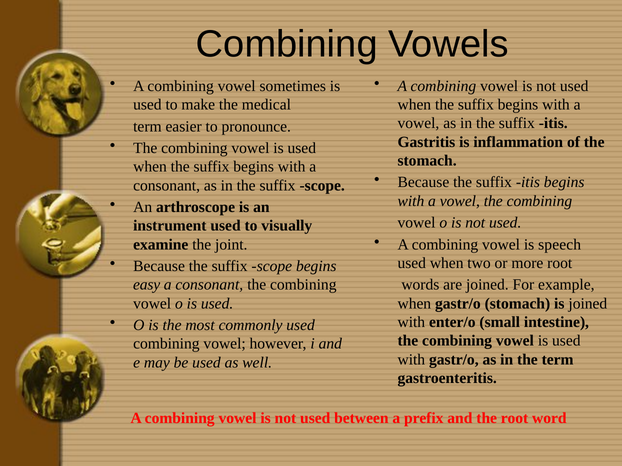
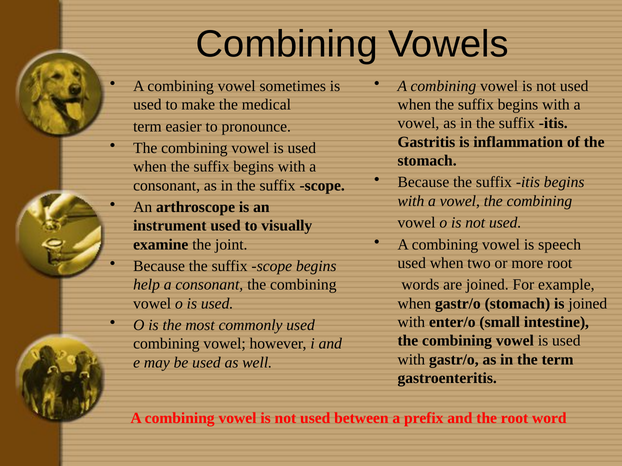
easy: easy -> help
